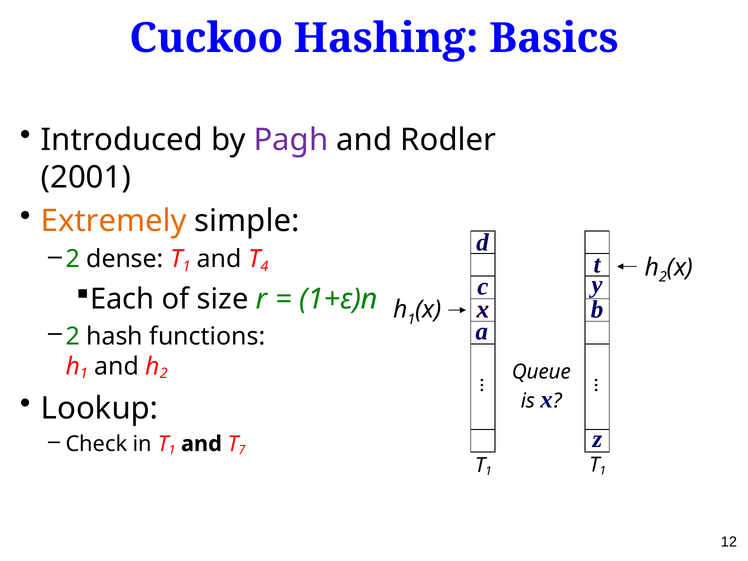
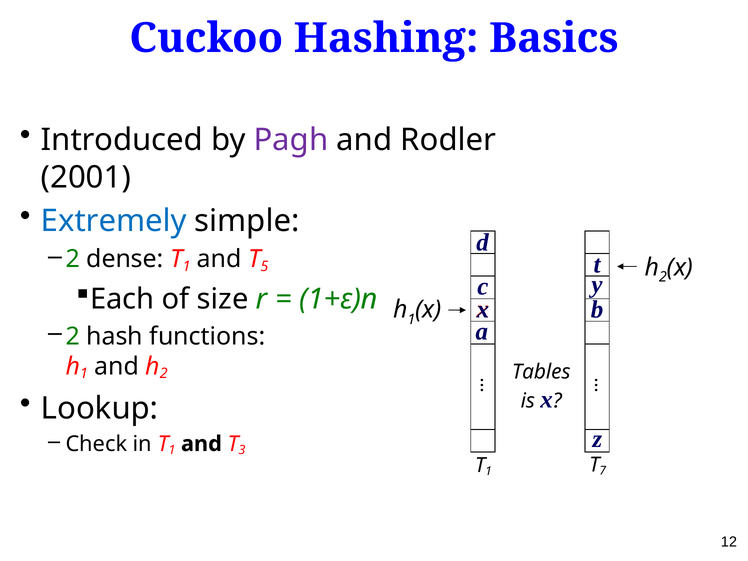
Extremely colour: orange -> blue
4: 4 -> 5
Queue: Queue -> Tables
7: 7 -> 3
1 at (603, 471): 1 -> 7
